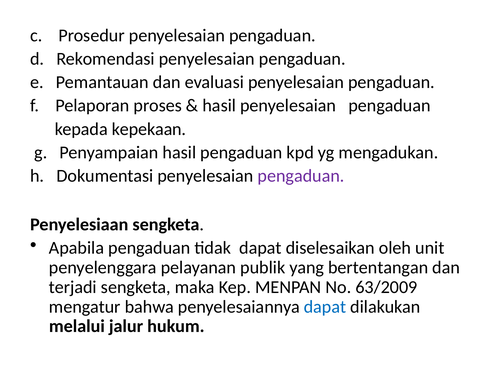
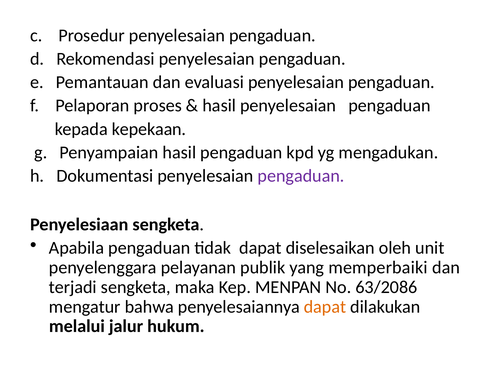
bertentangan: bertentangan -> memperbaiki
63/2009: 63/2009 -> 63/2086
dapat at (325, 306) colour: blue -> orange
